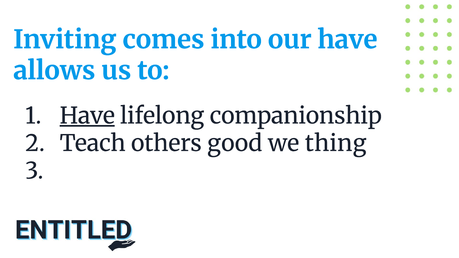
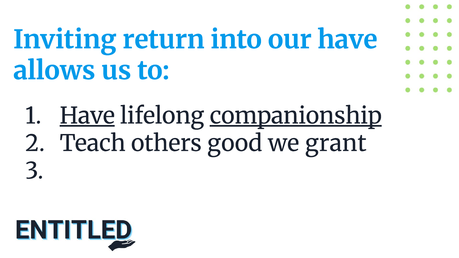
comes: comes -> return
companionship underline: none -> present
thing: thing -> grant
